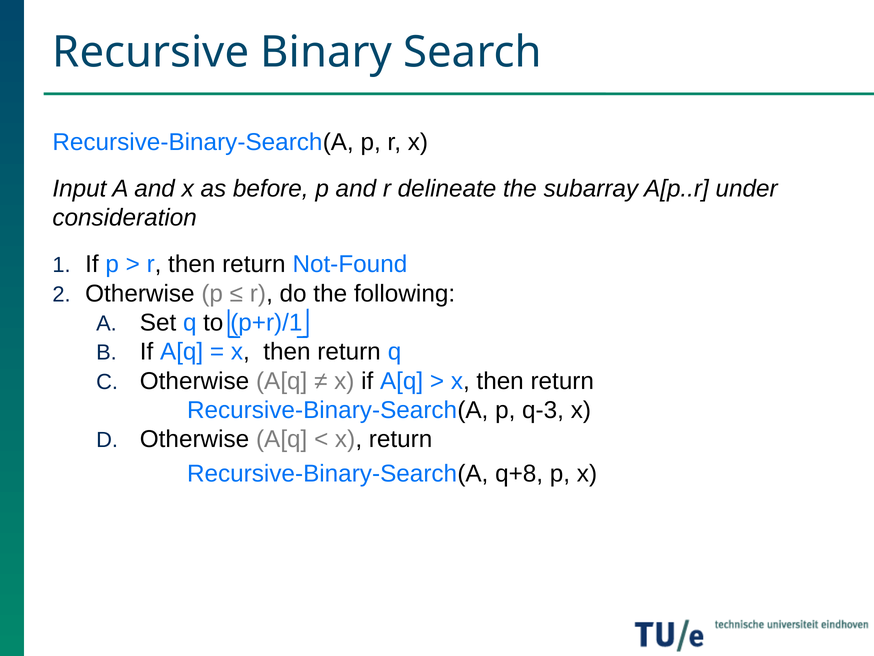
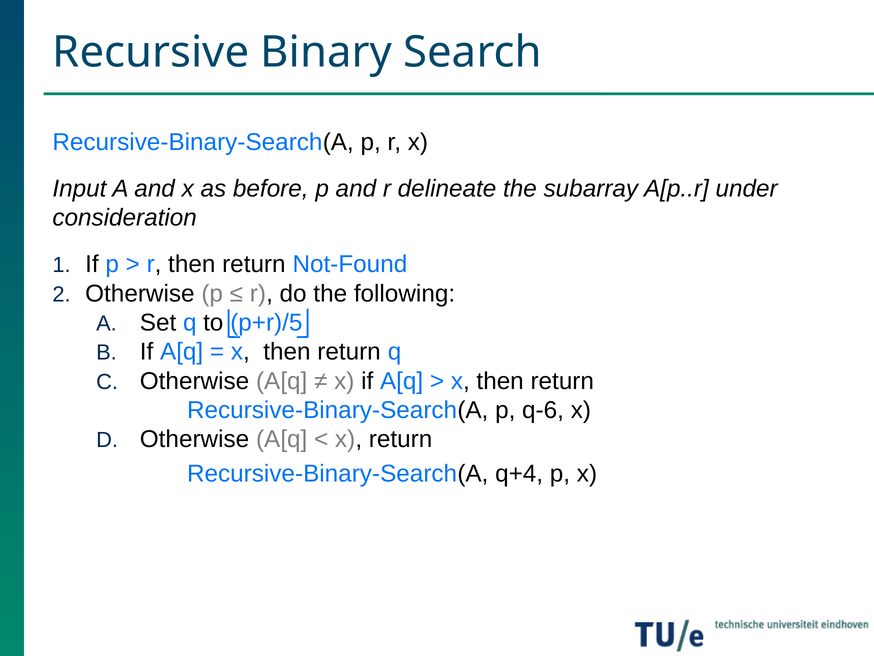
p+r)/1: p+r)/1 -> p+r)/5
q-3: q-3 -> q-6
q+8: q+8 -> q+4
